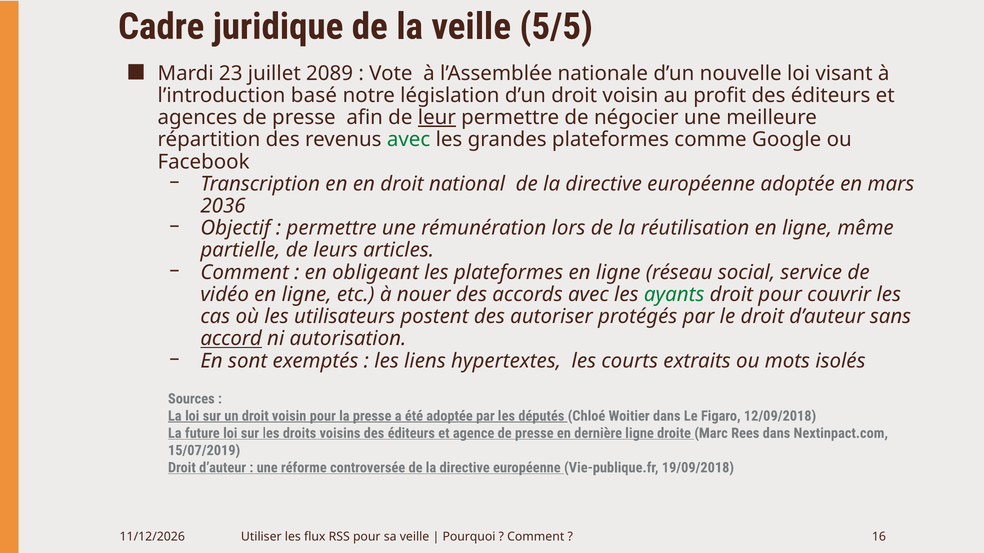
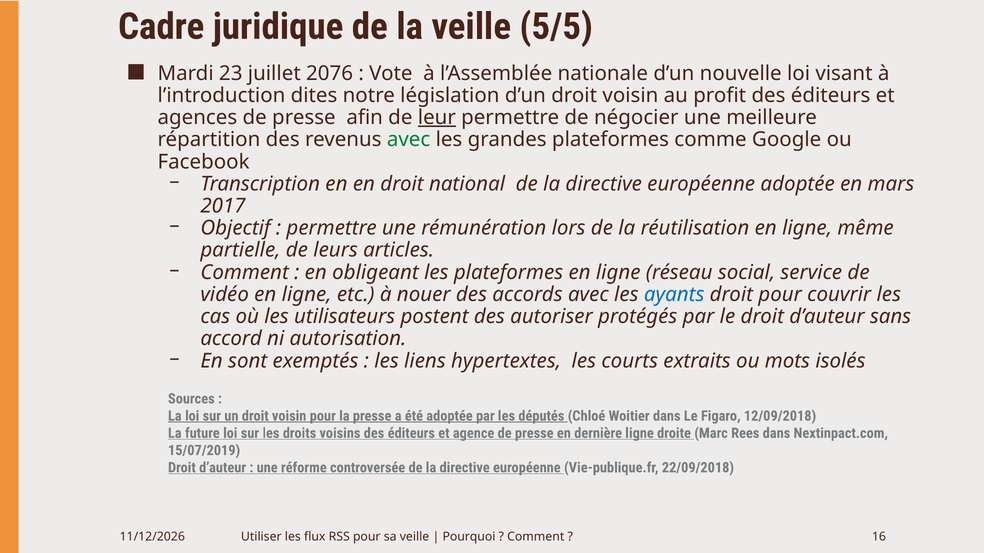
2089: 2089 -> 2076
basé: basé -> dites
2036: 2036 -> 2017
ayants colour: green -> blue
accord underline: present -> none
19/09/2018: 19/09/2018 -> 22/09/2018
